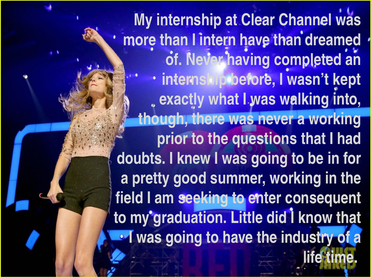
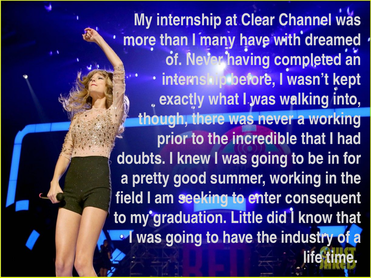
intern: intern -> many
have than: than -> with
questions: questions -> incredible
